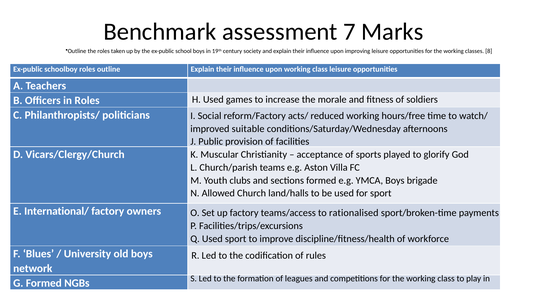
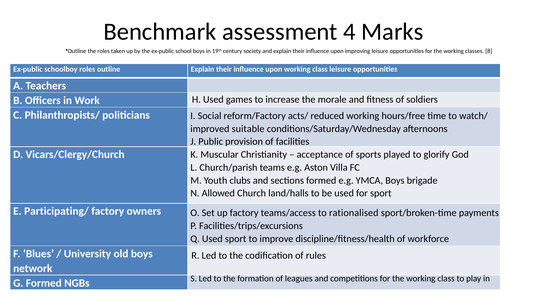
7: 7 -> 4
in Roles: Roles -> Work
International/: International/ -> Participating/
